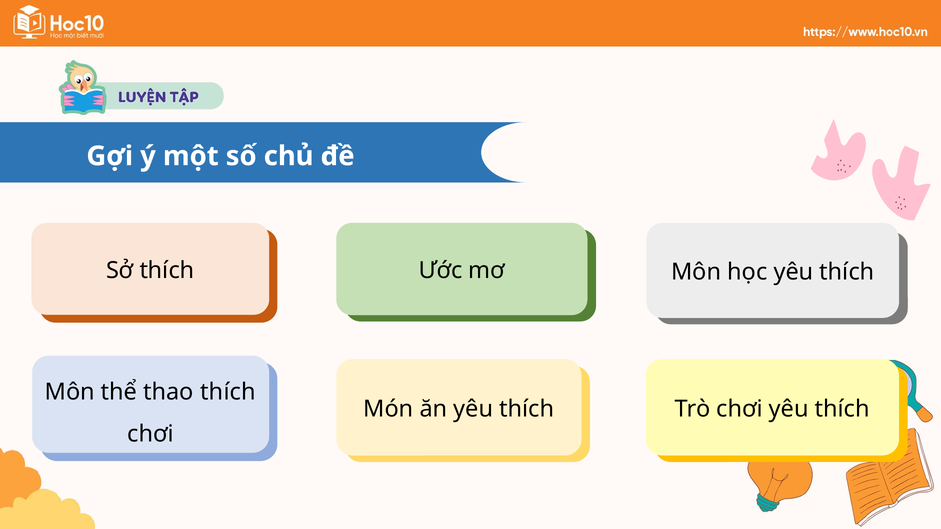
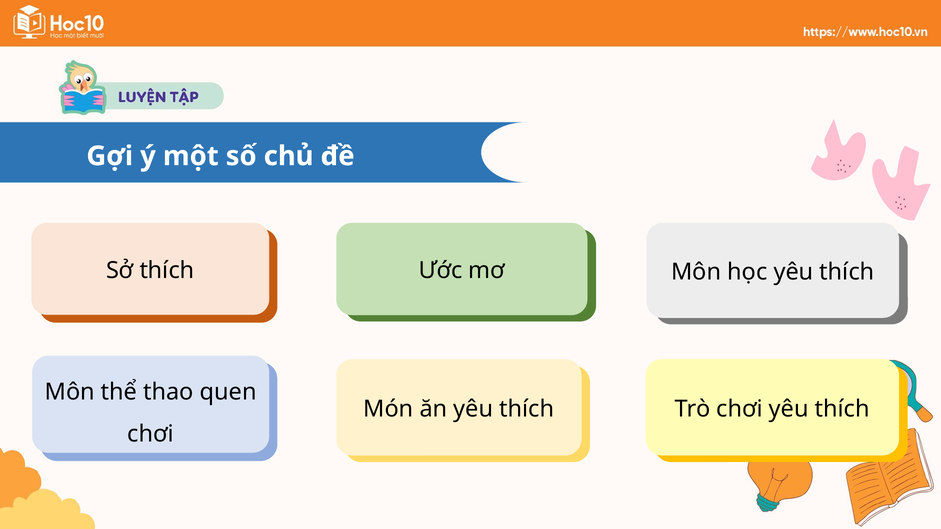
thao thích: thích -> quen
